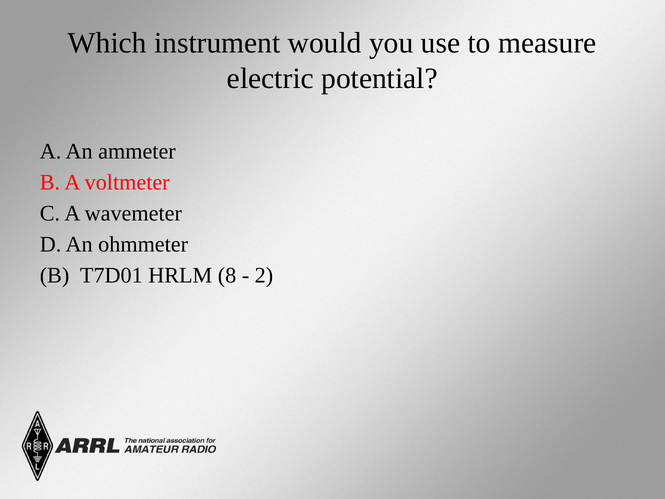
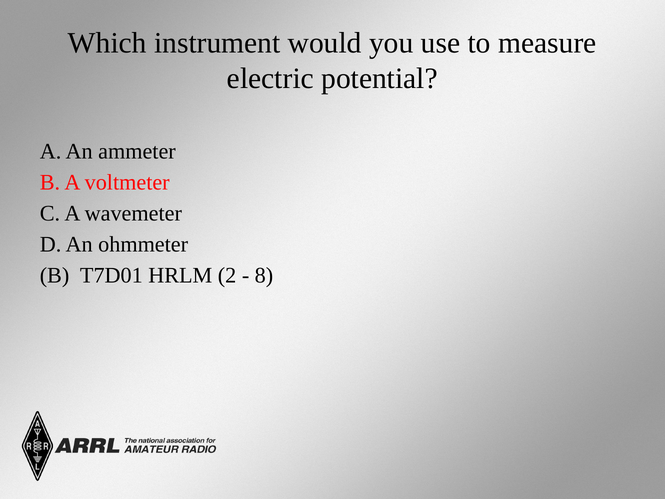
8: 8 -> 2
2: 2 -> 8
